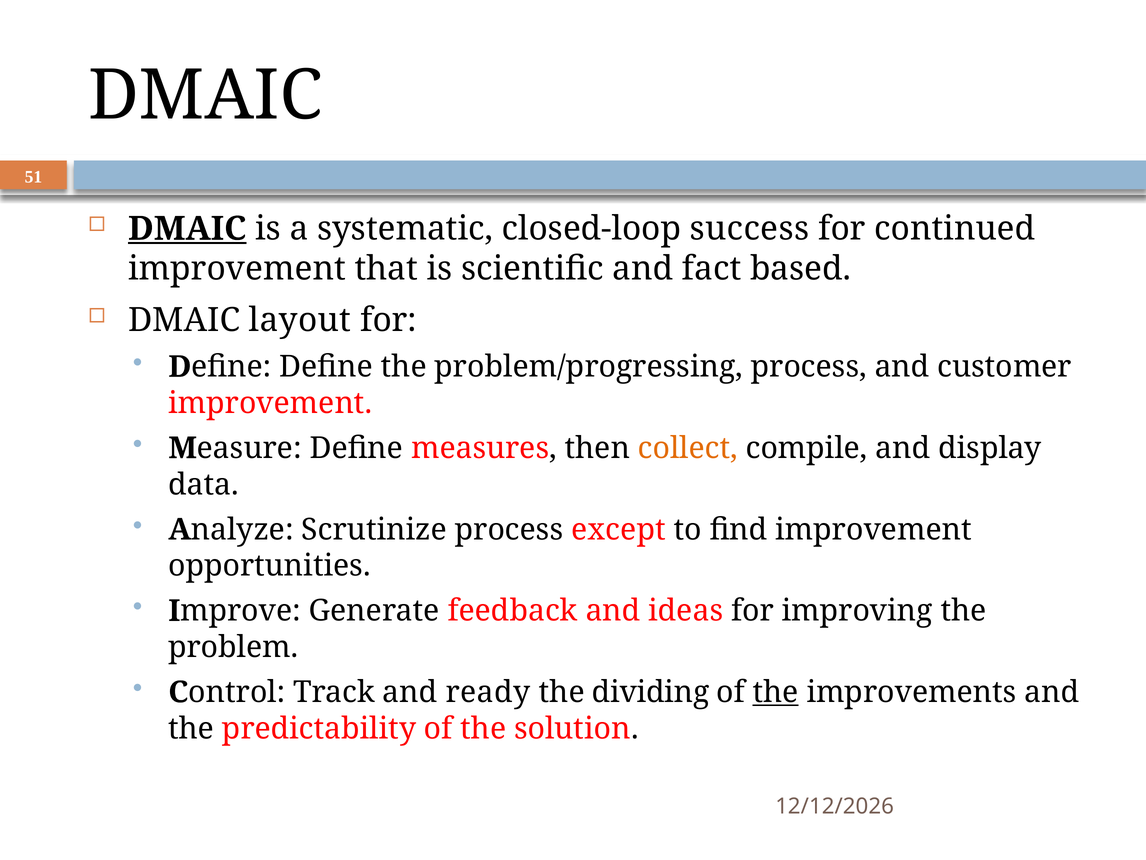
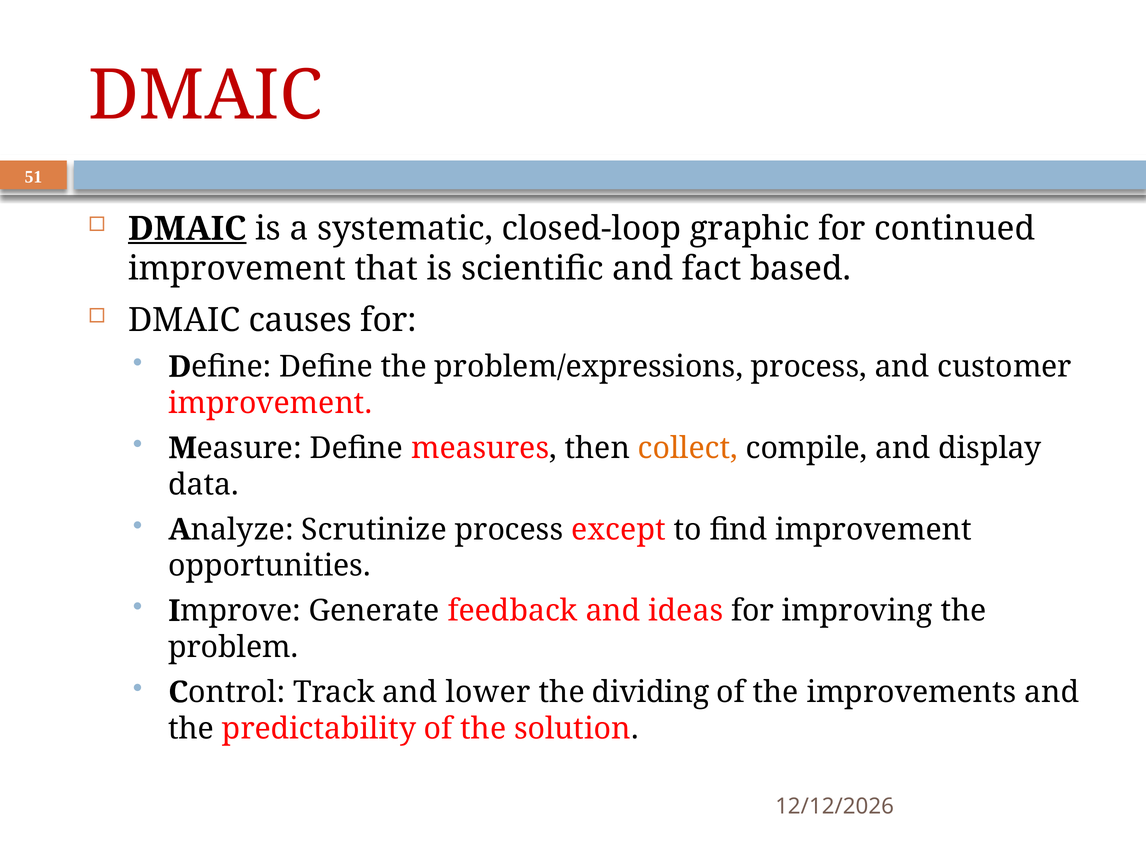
DMAIC at (205, 96) colour: black -> red
success: success -> graphic
layout: layout -> causes
problem/progressing: problem/progressing -> problem/expressions
ready: ready -> lower
the at (776, 692) underline: present -> none
